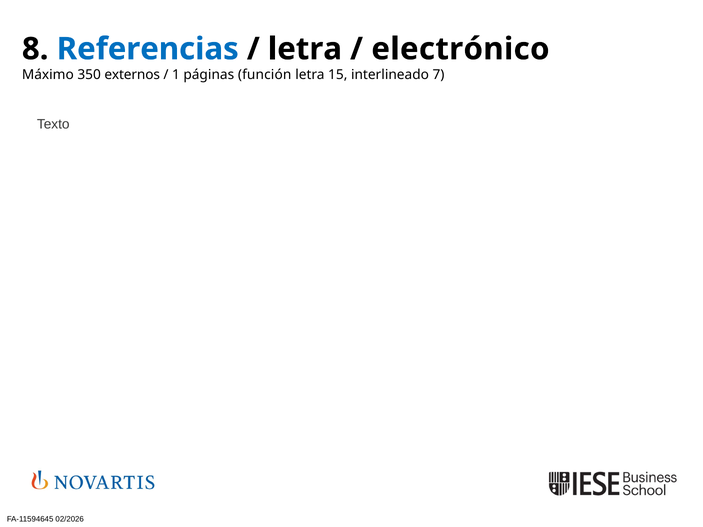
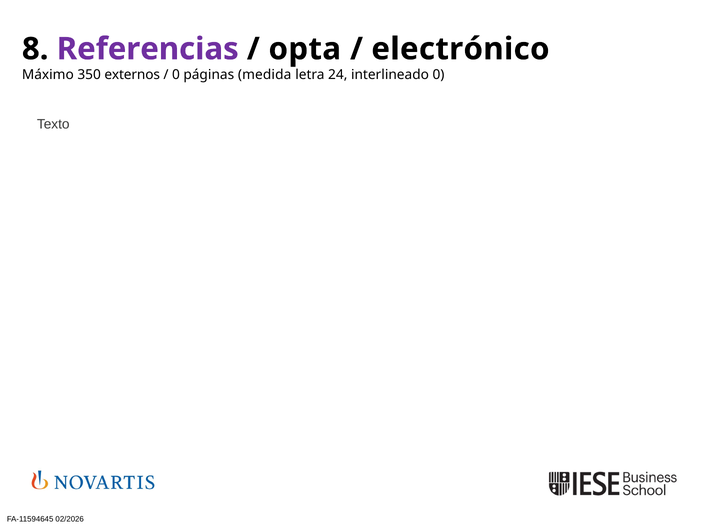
Referencias colour: blue -> purple
letra at (305, 49): letra -> opta
1 at (176, 75): 1 -> 0
función: función -> medida
15: 15 -> 24
interlineado 7: 7 -> 0
